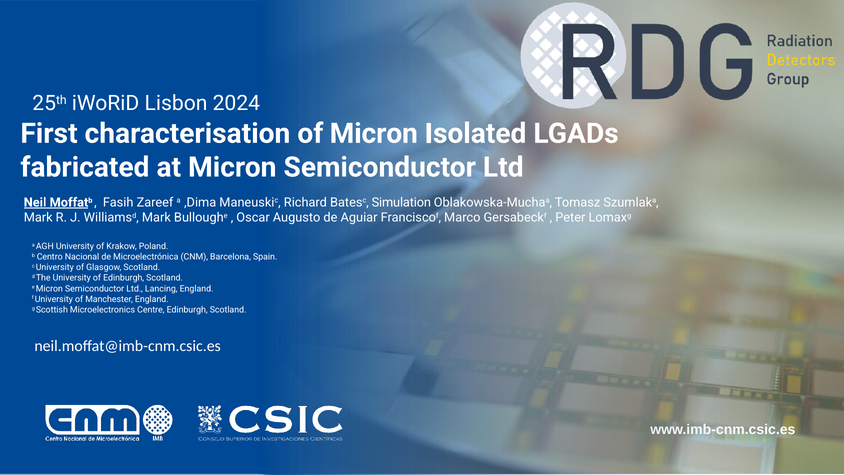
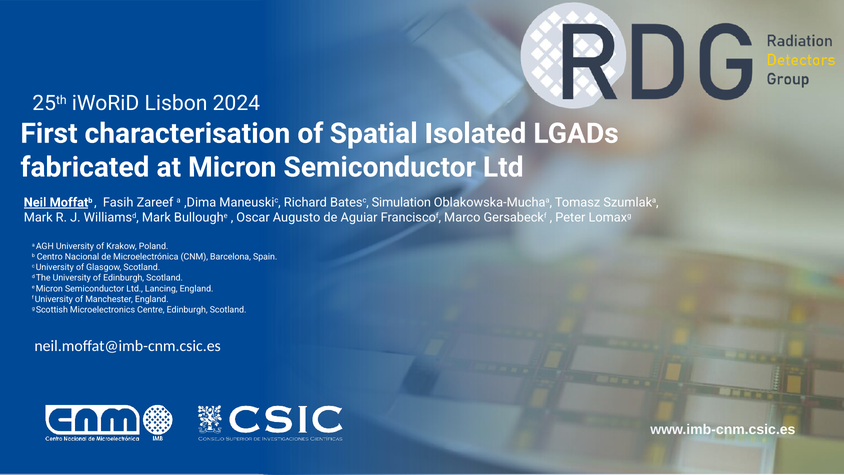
of Micron: Micron -> Spatial
